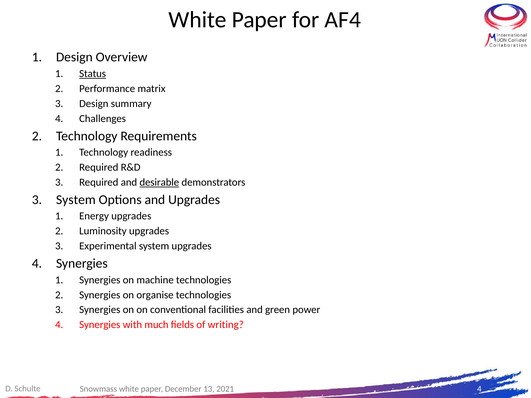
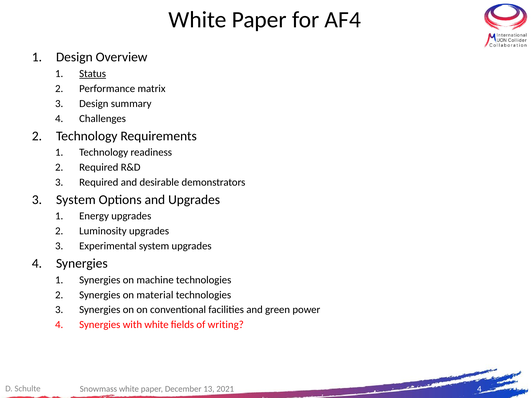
desirable underline: present -> none
organise: organise -> material
with much: much -> white
